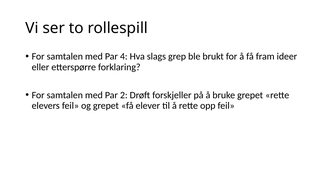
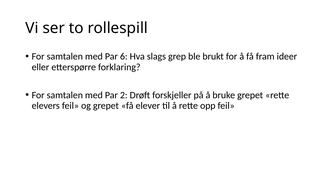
4: 4 -> 6
